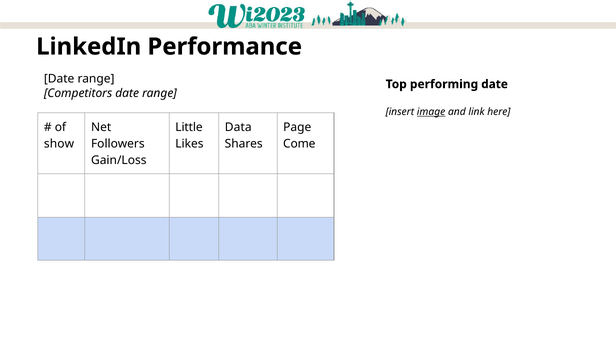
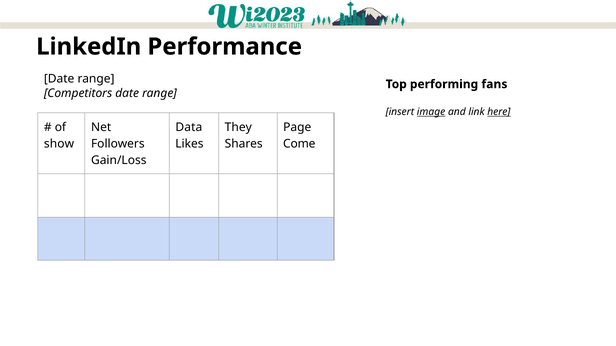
performing date: date -> fans
here underline: none -> present
Little: Little -> Data
Data: Data -> They
